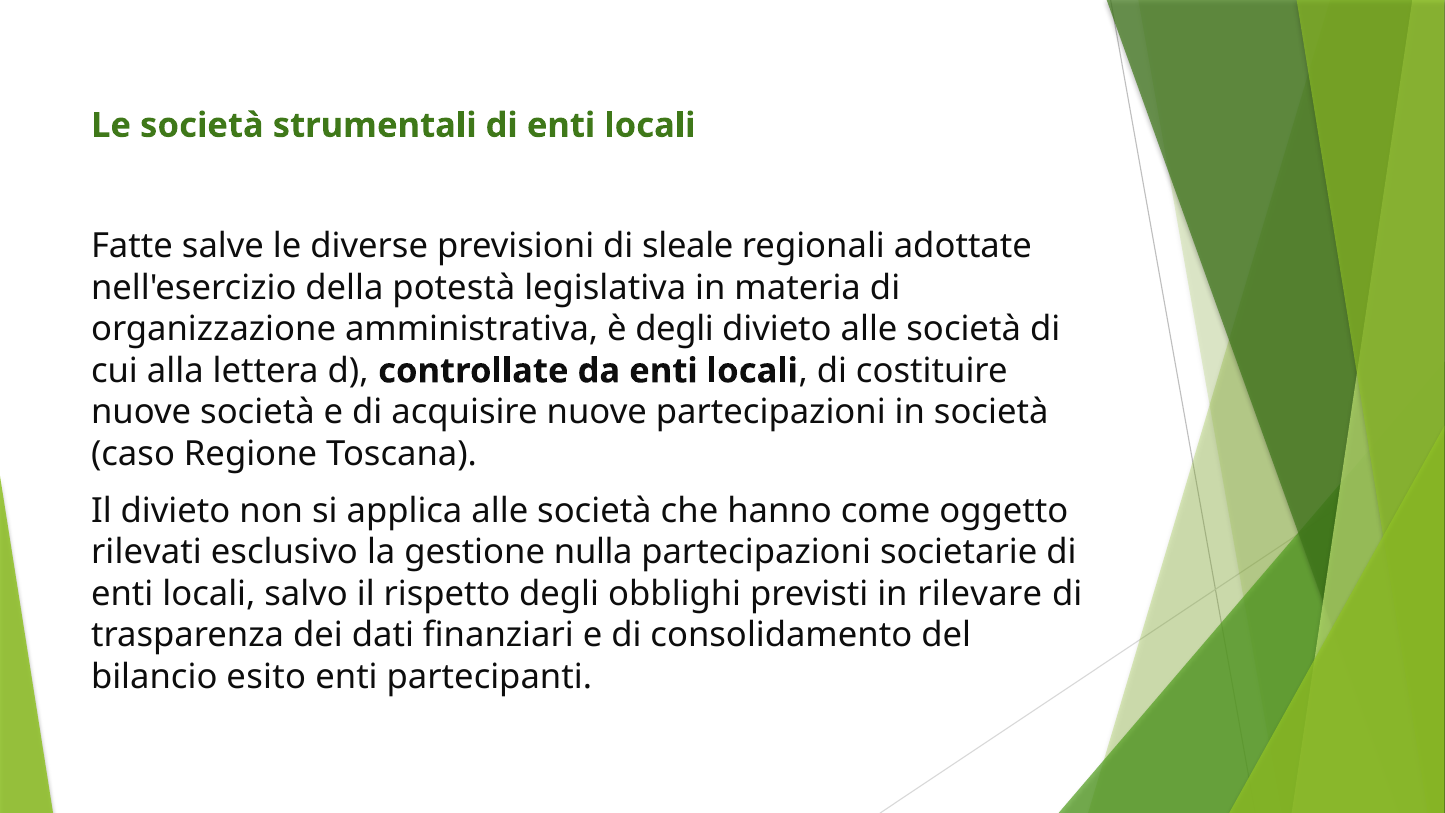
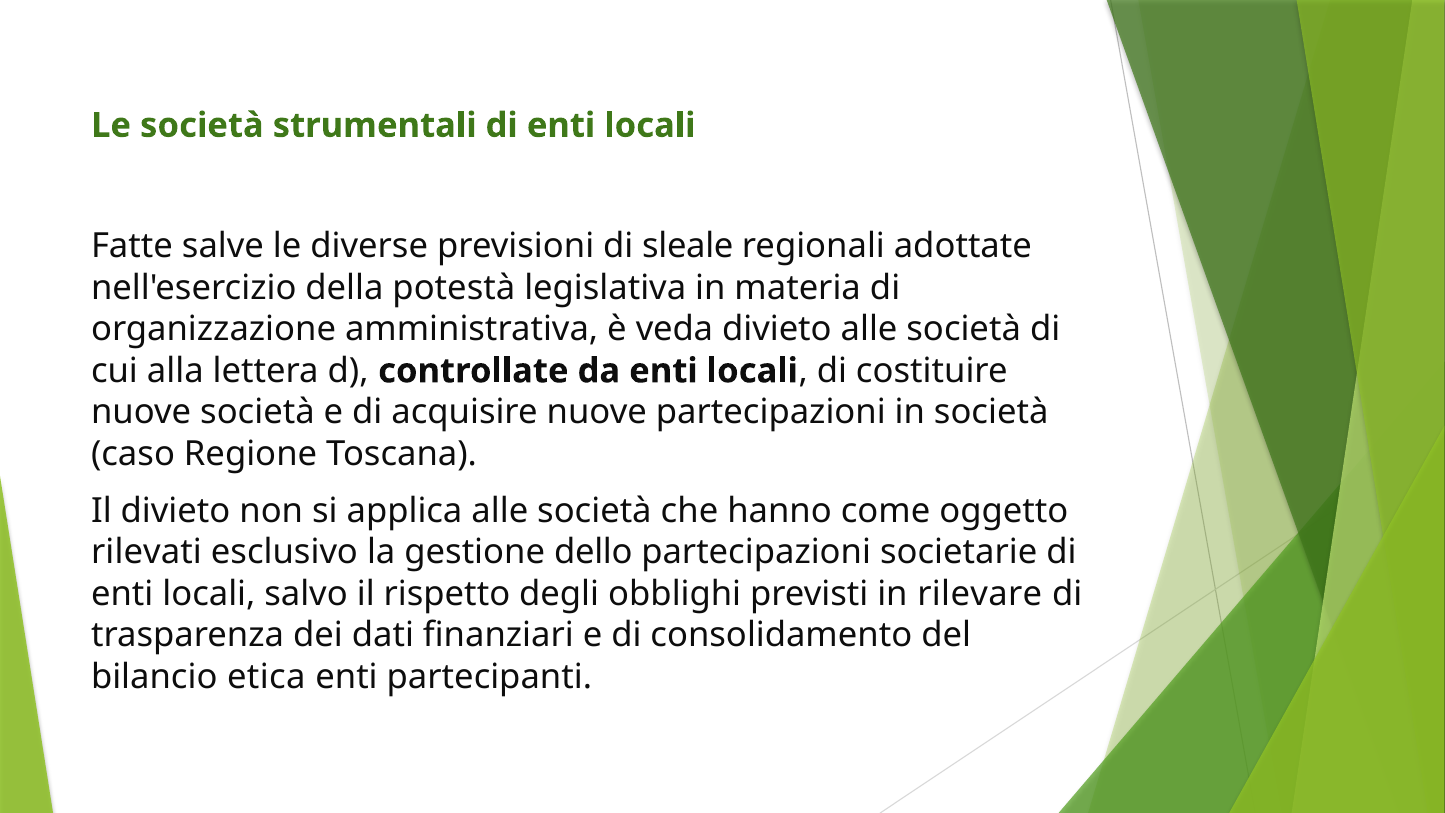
è degli: degli -> veda
nulla: nulla -> dello
esito: esito -> etica
